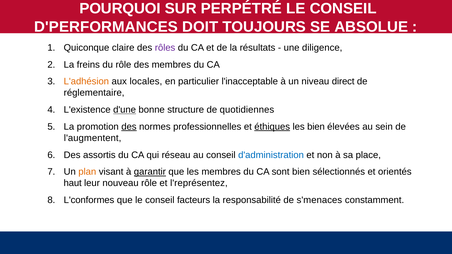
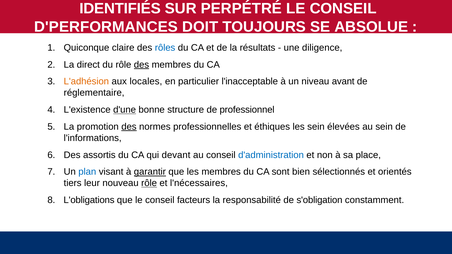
POURQUOI: POURQUOI -> IDENTIFIÉS
rôles colour: purple -> blue
freins: freins -> direct
des at (141, 65) underline: none -> present
direct: direct -> avant
quotidiennes: quotidiennes -> professionnel
éthiques underline: present -> none
les bien: bien -> sein
l'augmentent: l'augmentent -> l'informations
réseau: réseau -> devant
plan colour: orange -> blue
haut: haut -> tiers
rôle at (149, 183) underline: none -> present
l'représentez: l'représentez -> l'nécessaires
L'conformes: L'conformes -> L'obligations
s'menaces: s'menaces -> s'obligation
